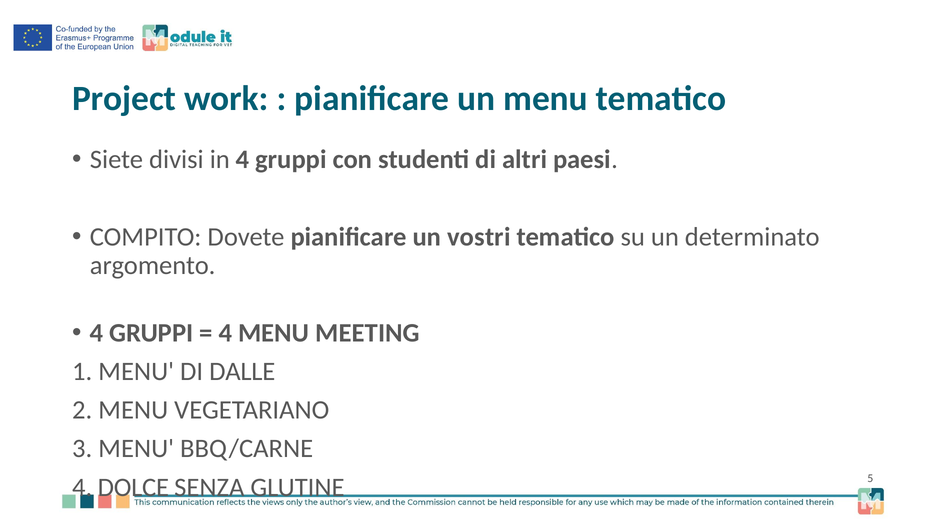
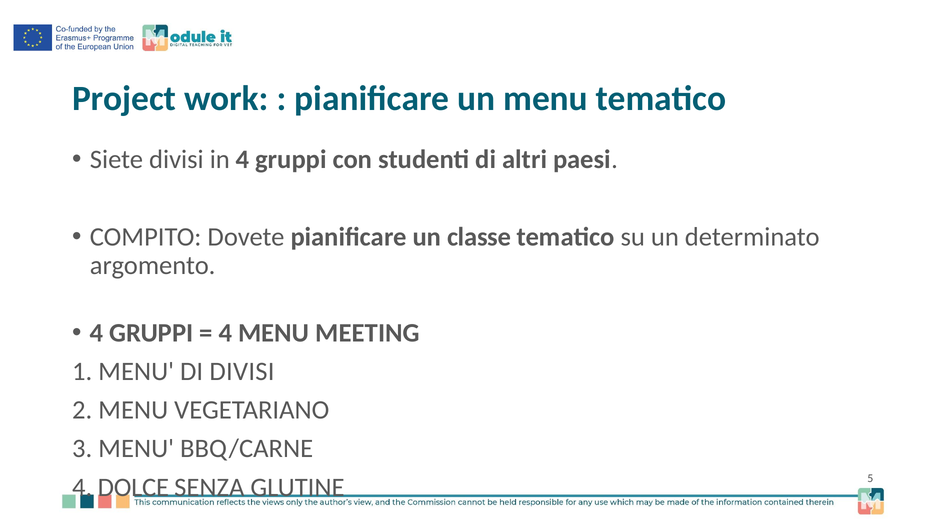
vostri: vostri -> classe
DI DALLE: DALLE -> DIVISI
